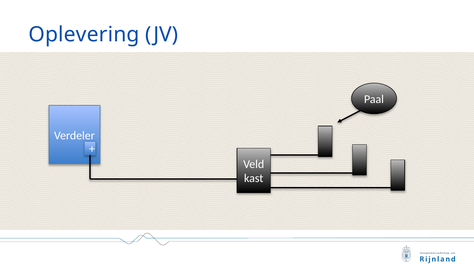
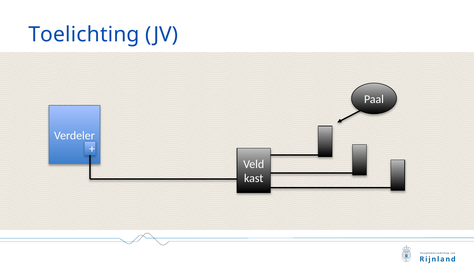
Oplevering: Oplevering -> Toelichting
